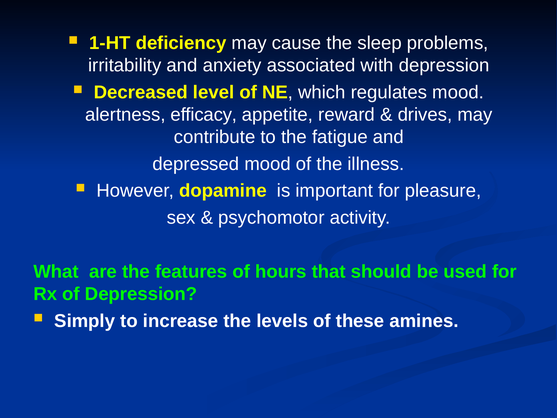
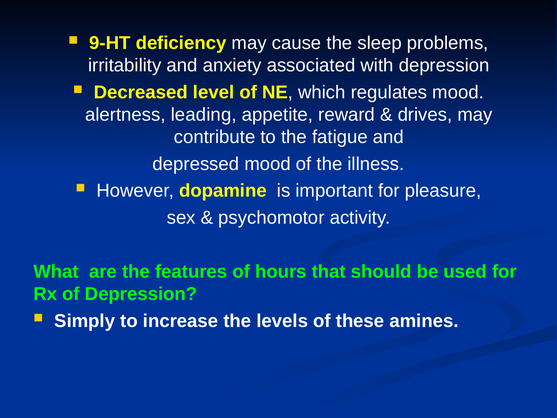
1-HT: 1-HT -> 9-HT
efficacy: efficacy -> leading
